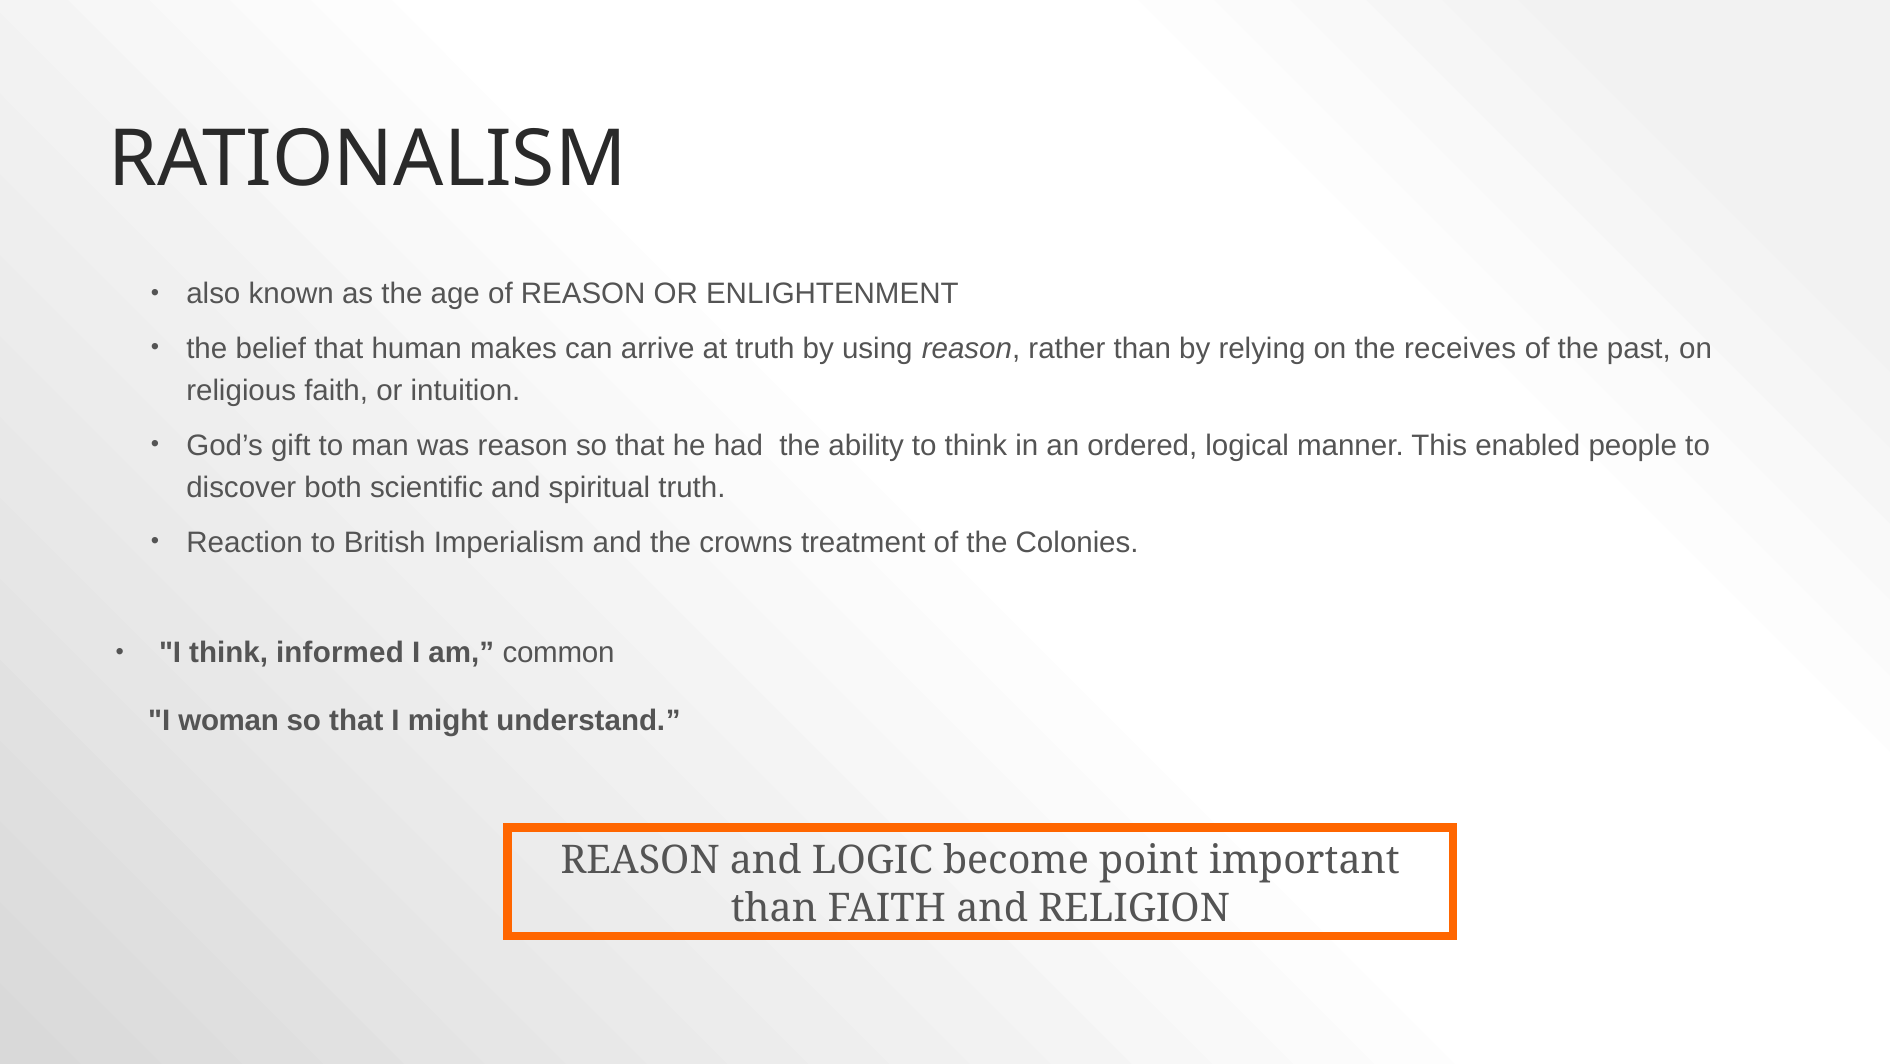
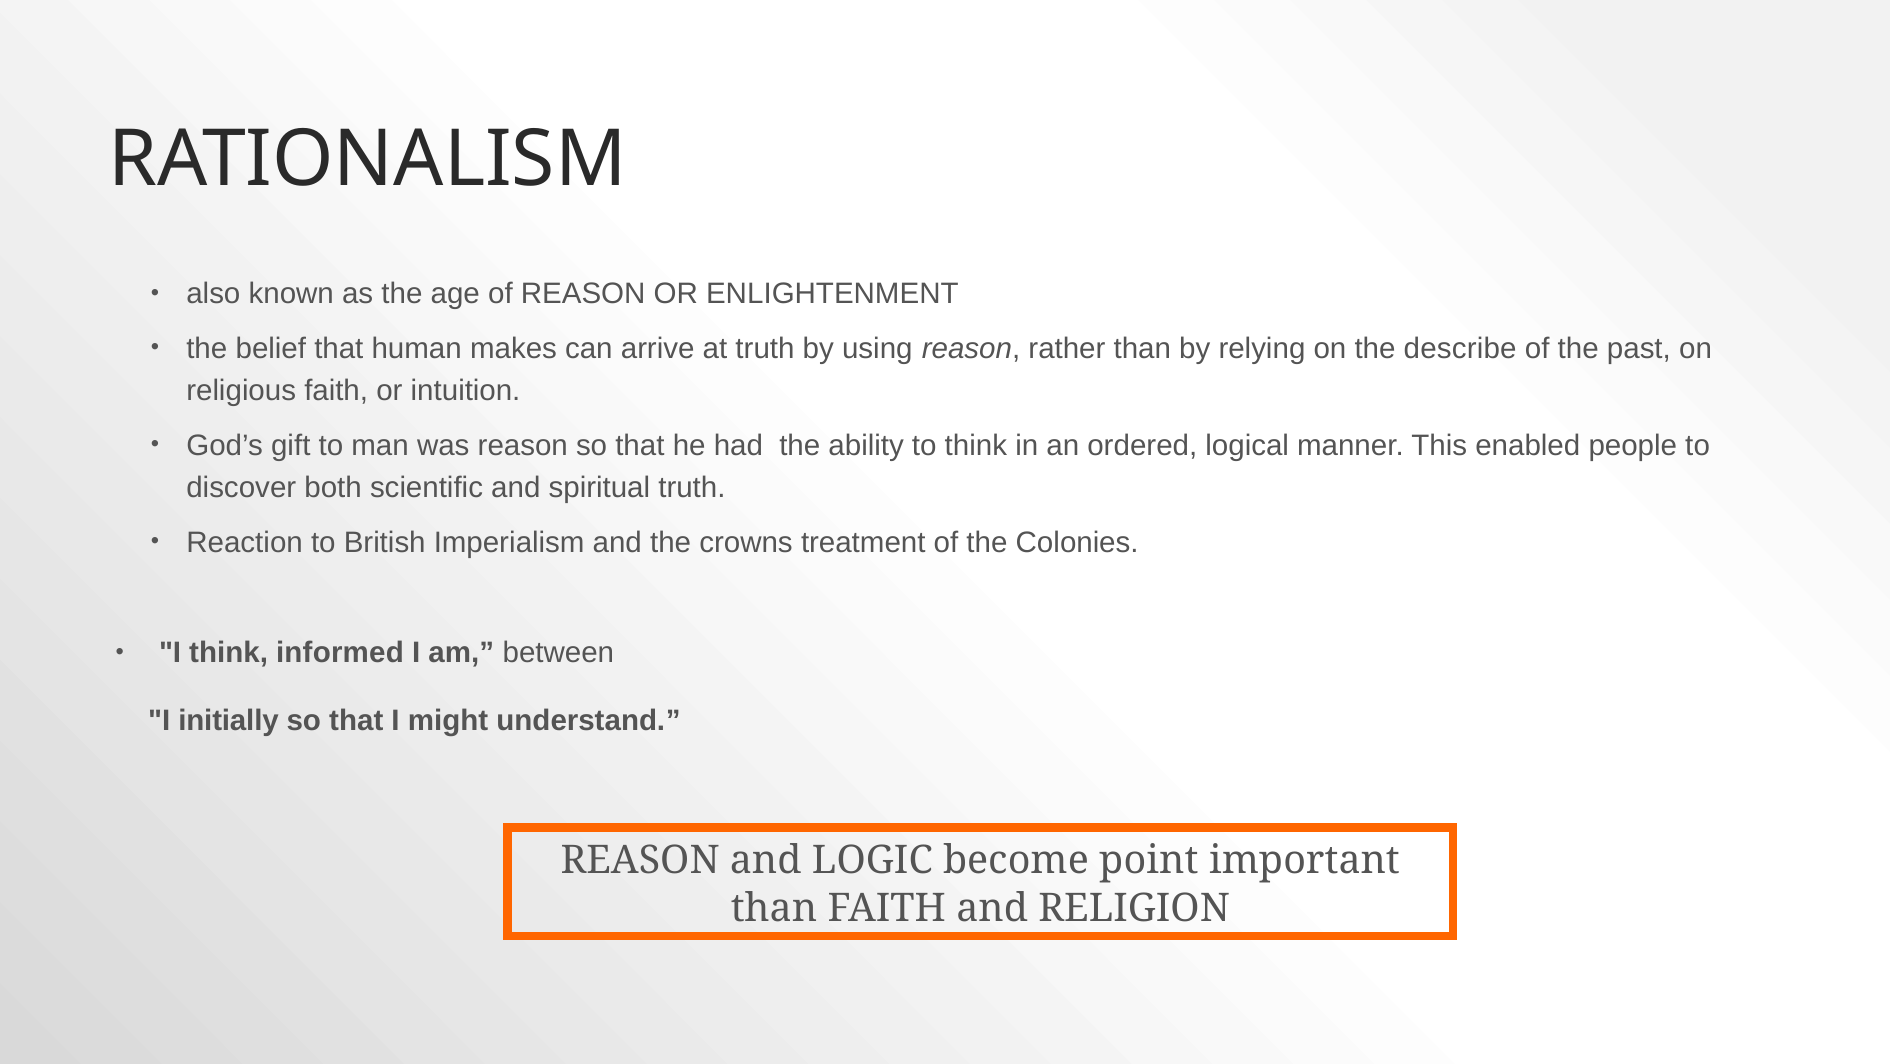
receives: receives -> describe
common: common -> between
woman: woman -> initially
